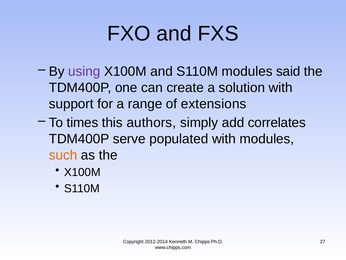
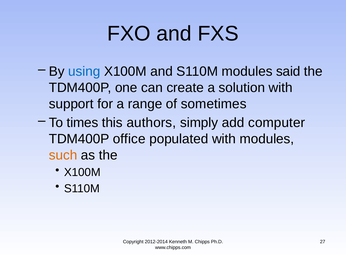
using colour: purple -> blue
extensions: extensions -> sometimes
correlates: correlates -> computer
serve: serve -> office
